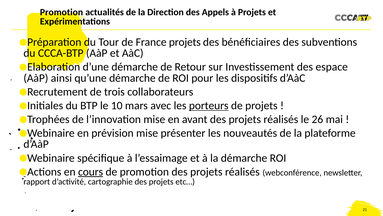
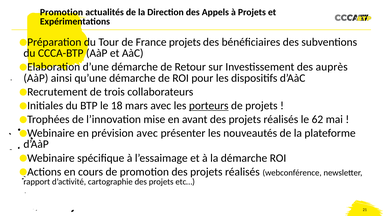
espace: espace -> auprès
10: 10 -> 18
26: 26 -> 62
prévision mise: mise -> avec
cours underline: present -> none
